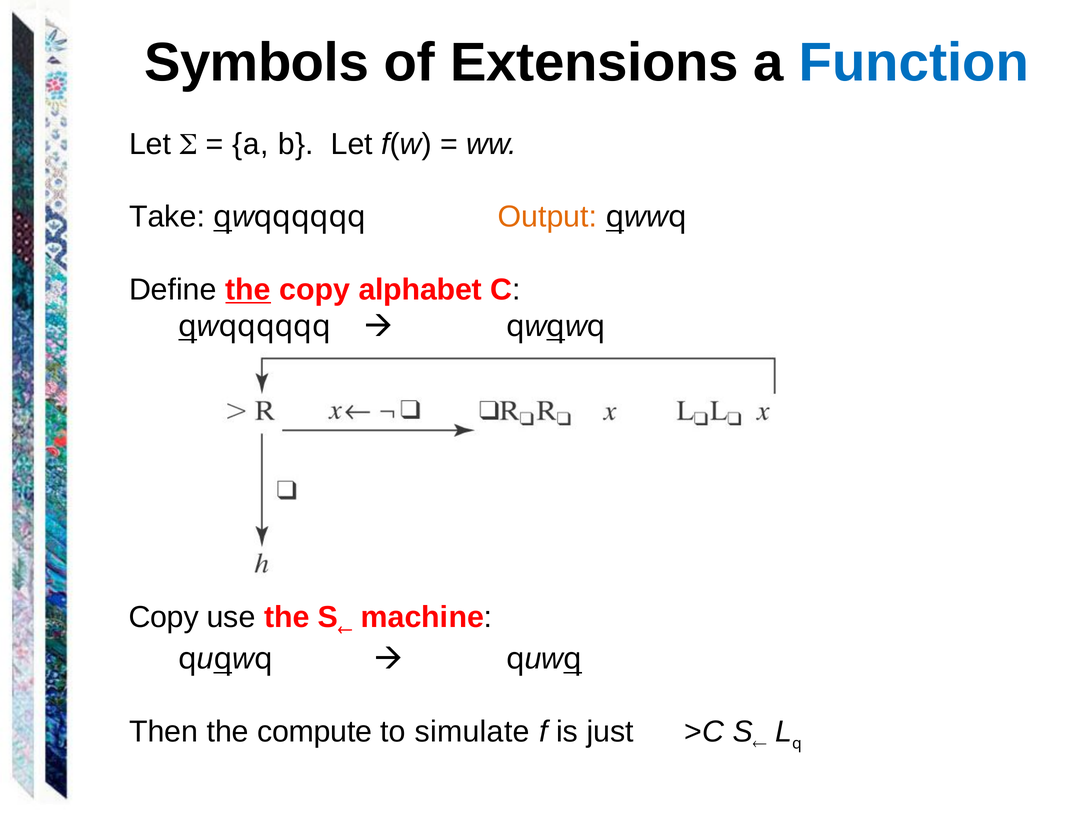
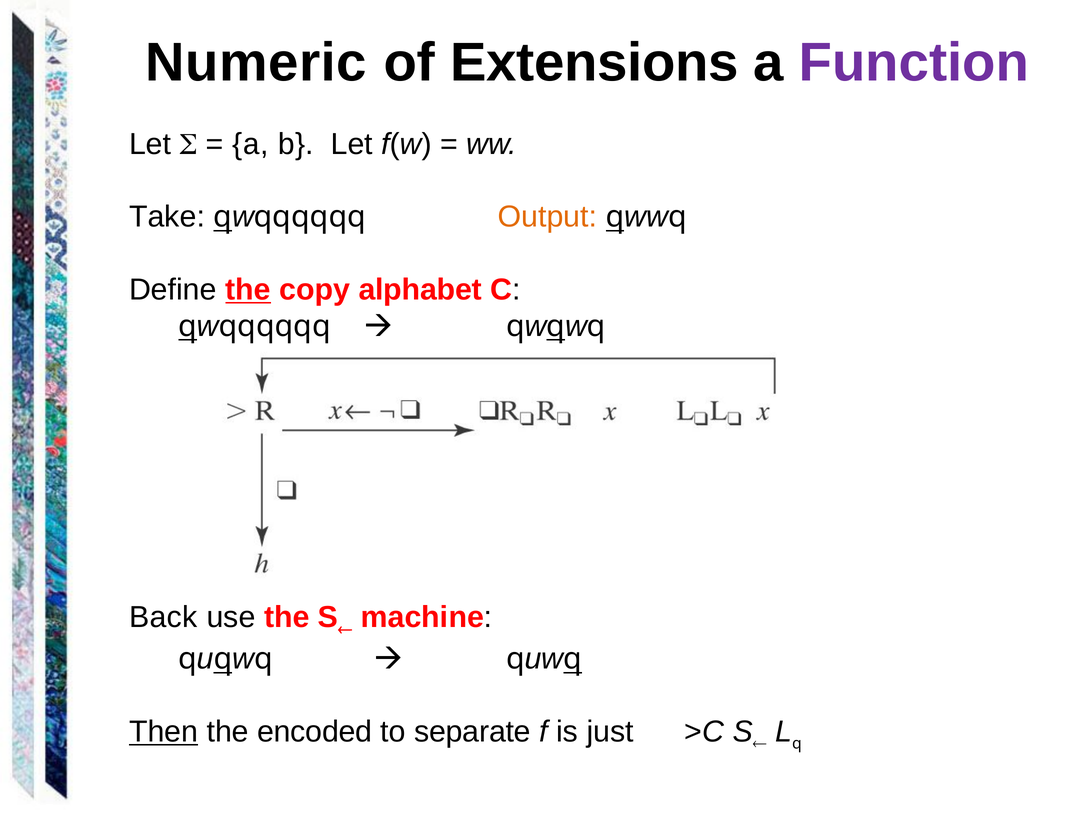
Symbols: Symbols -> Numeric
Function colour: blue -> purple
Copy at (164, 617): Copy -> Back
Then underline: none -> present
compute: compute -> encoded
simulate: simulate -> separate
